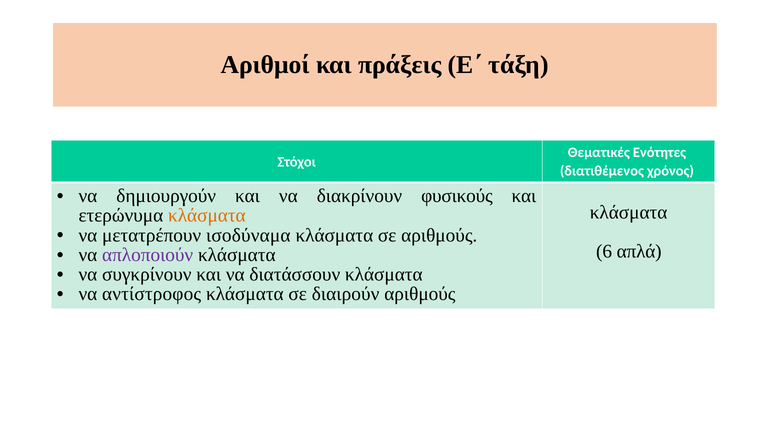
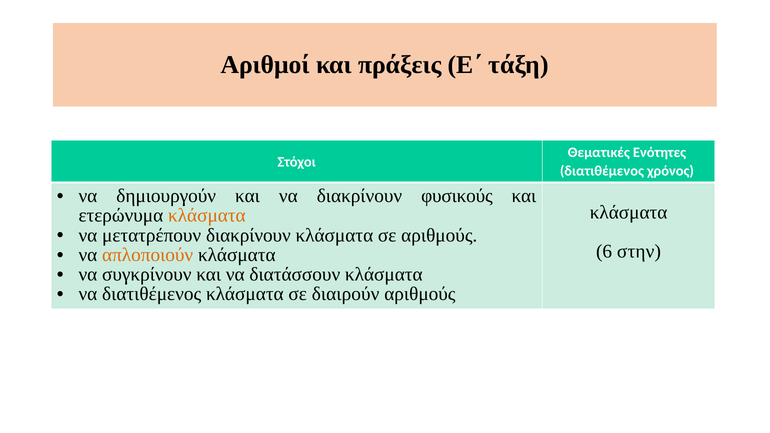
μετατρέπουν ισοδύναμα: ισοδύναμα -> διακρίνουν
απλά: απλά -> στην
απλοποιούν colour: purple -> orange
να αντίστροφος: αντίστροφος -> διατιθέμενος
